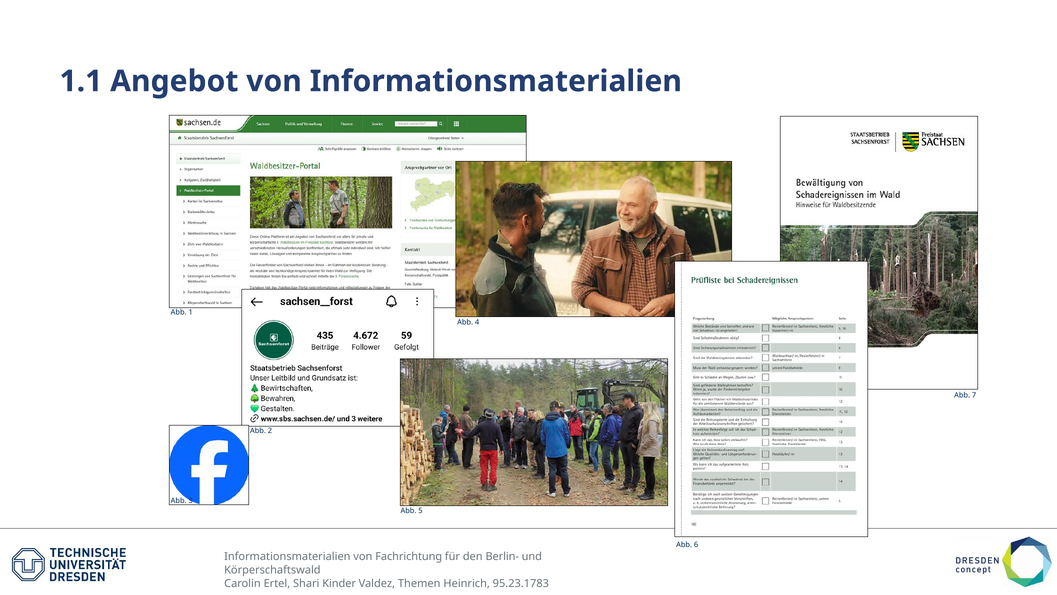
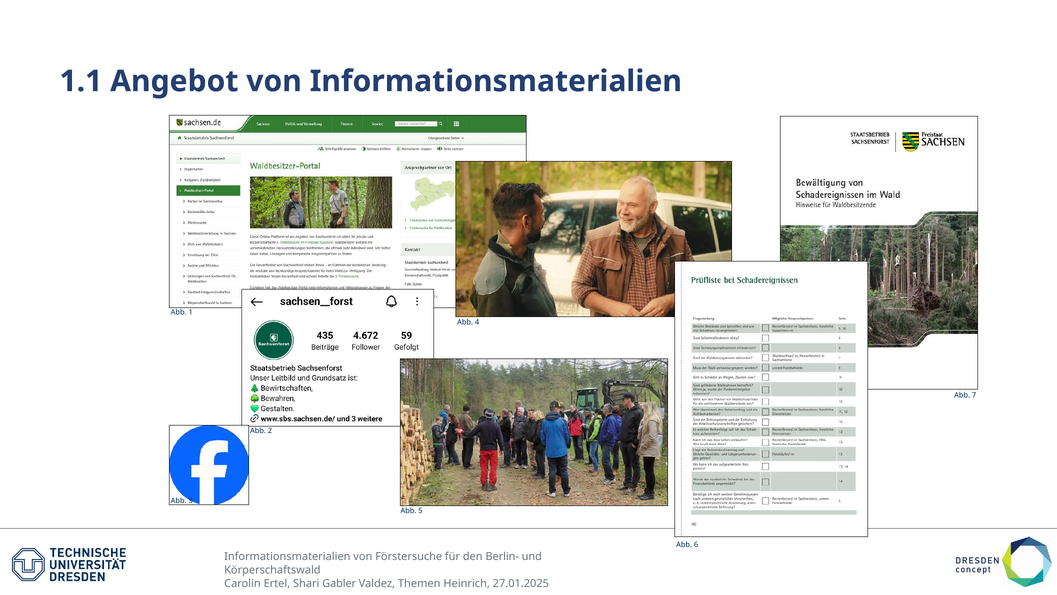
Fachrichtung: Fachrichtung -> Förstersuche
Kinder: Kinder -> Gabler
95.23.1783: 95.23.1783 -> 27.01.2025
